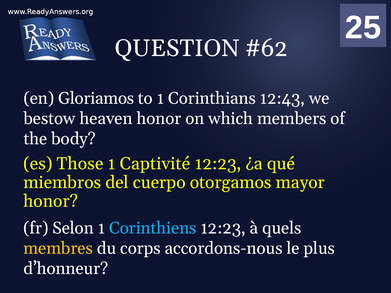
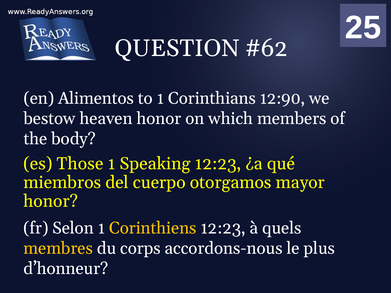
Gloriamos: Gloriamos -> Alimentos
12:43: 12:43 -> 12:90
Captivité: Captivité -> Speaking
Corinthiens colour: light blue -> yellow
